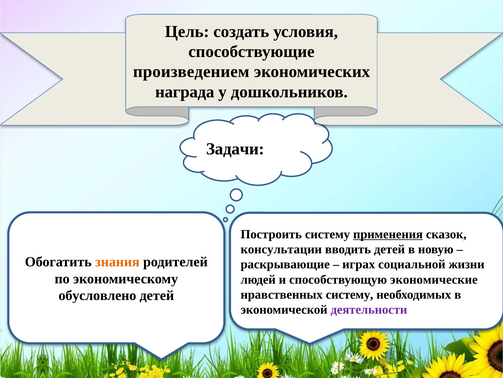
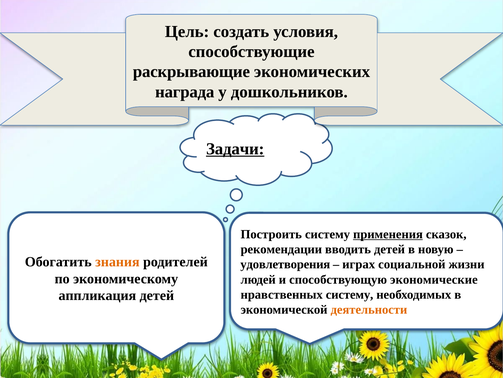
произведением: произведением -> раскрывающие
Задачи underline: none -> present
консультации: консультации -> рекомендации
раскрывающие: раскрывающие -> удовлетворения
обусловлено: обусловлено -> аппликация
деятельности colour: purple -> orange
